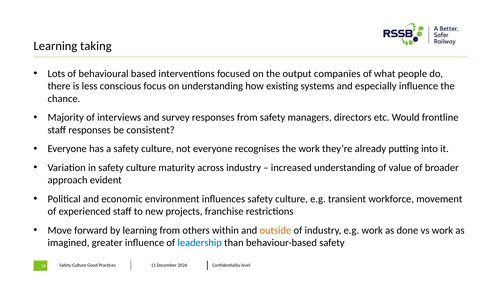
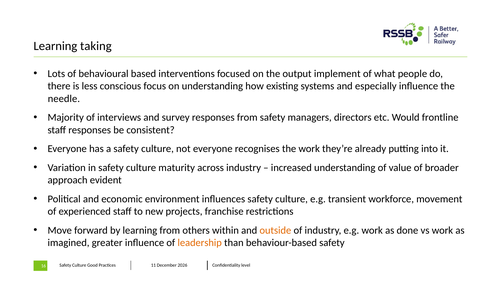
companies: companies -> implement
chance: chance -> needle
leadership colour: blue -> orange
